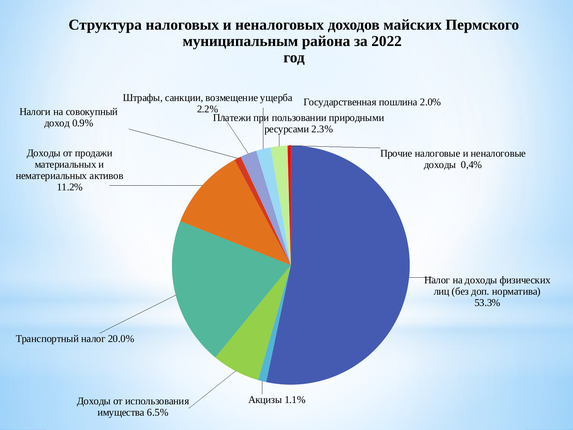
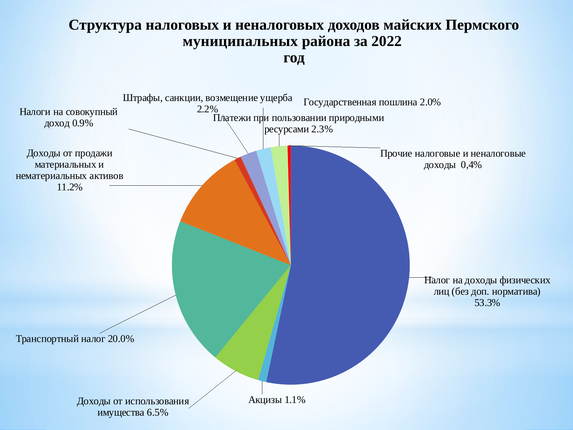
муниципальным: муниципальным -> муниципальных
